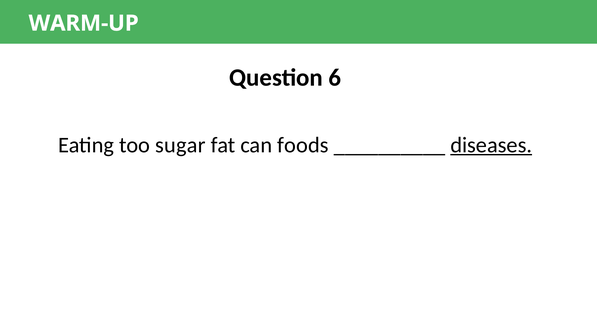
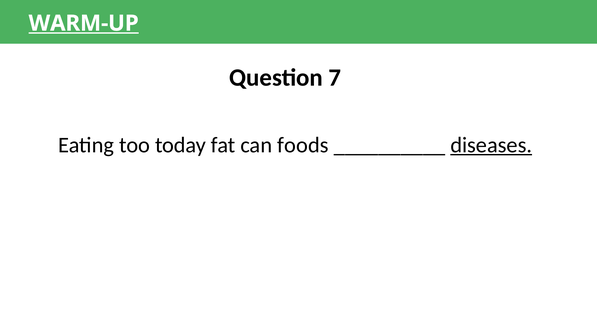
WARM-UP underline: none -> present
6: 6 -> 7
sugar: sugar -> today
